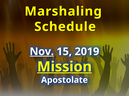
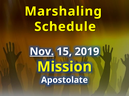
Mission underline: present -> none
